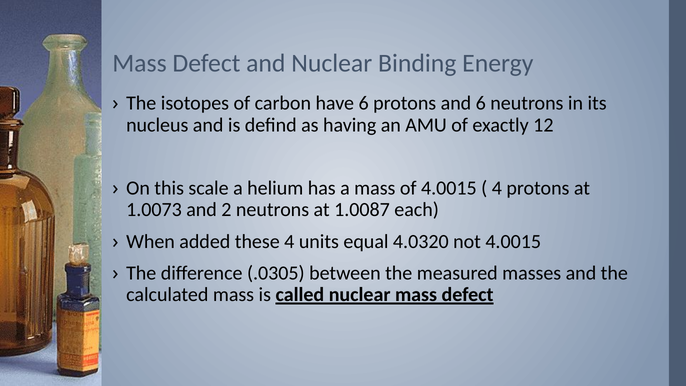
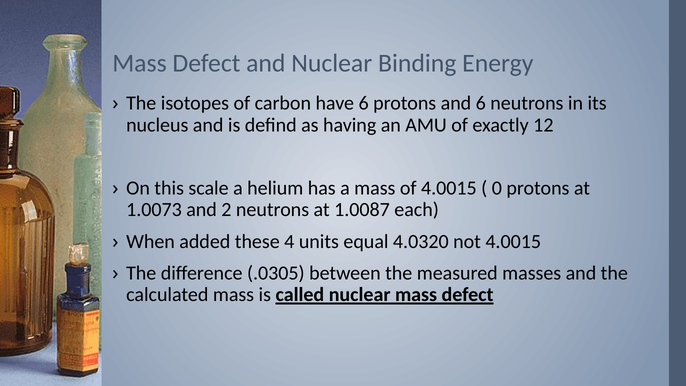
4 at (497, 188): 4 -> 0
